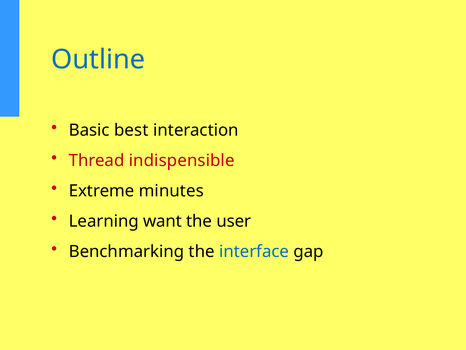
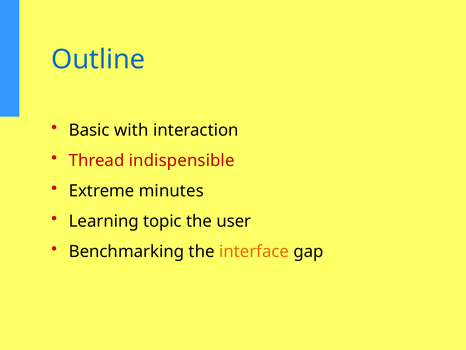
best: best -> with
want: want -> topic
interface colour: blue -> orange
